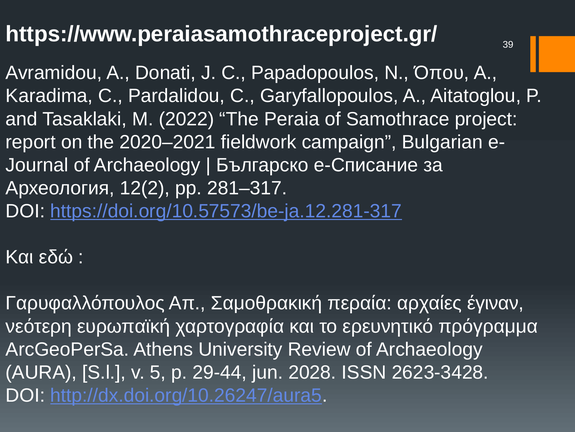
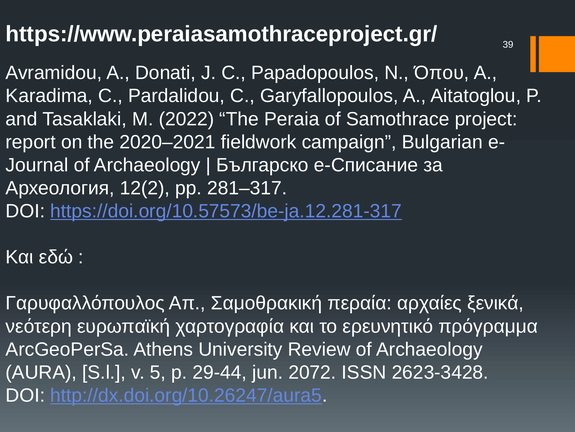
έγιναν: έγιναν -> ξενικά
2028: 2028 -> 2072
